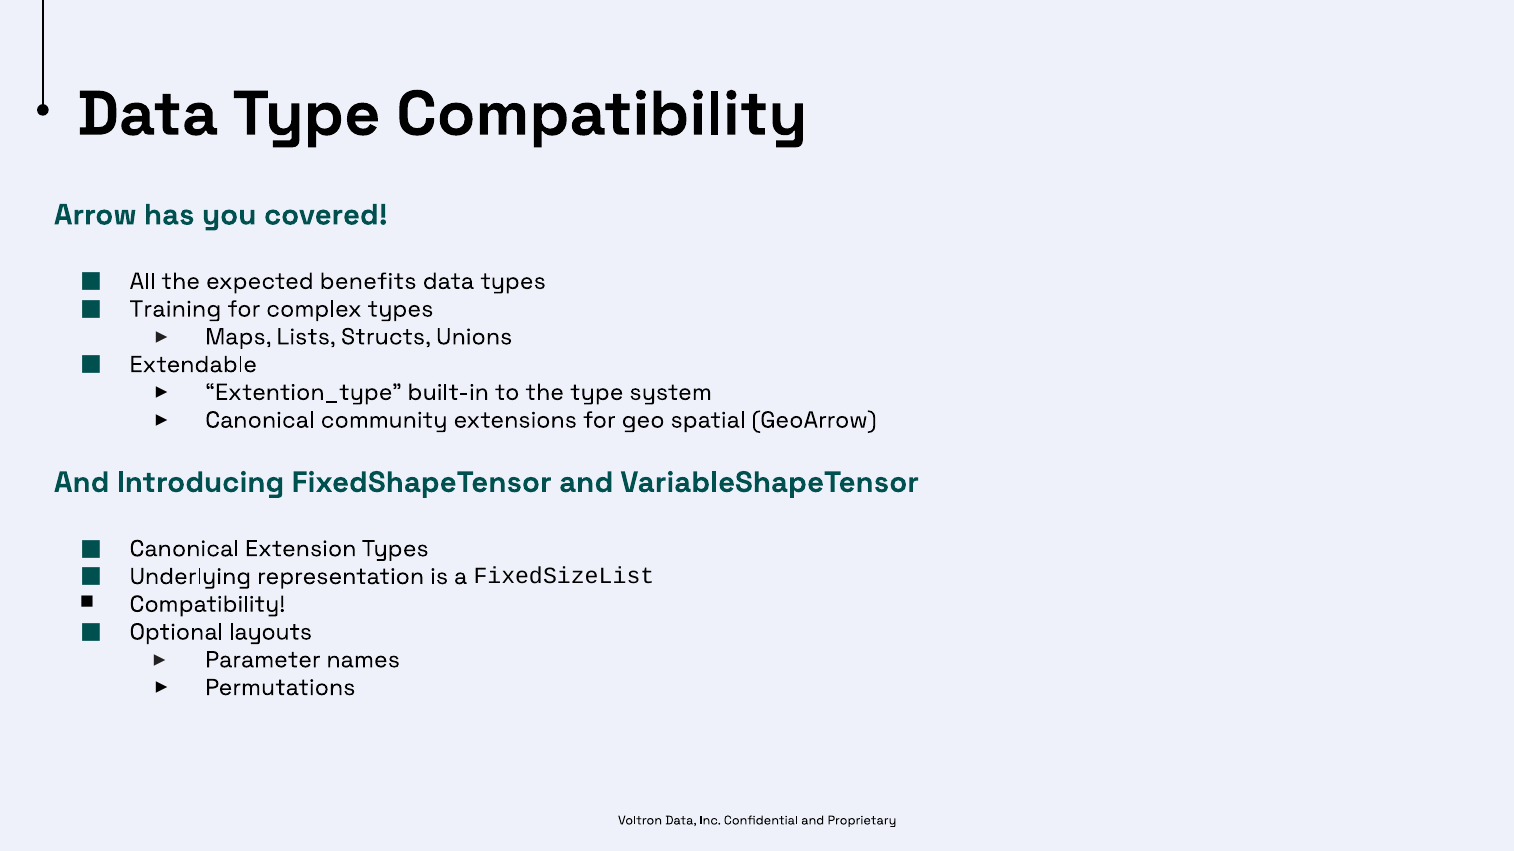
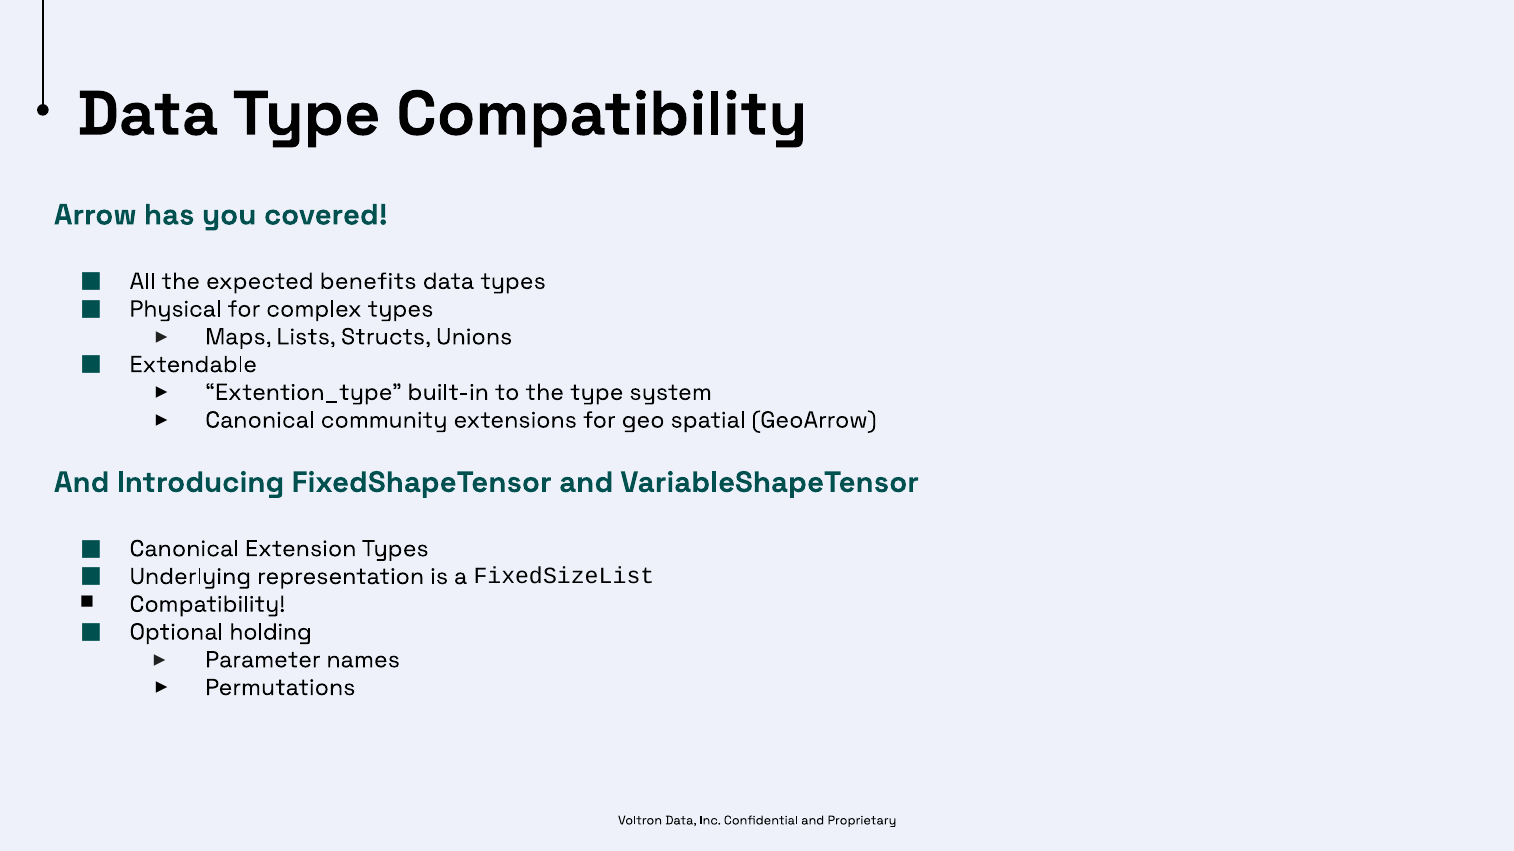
Training: Training -> Physical
layouts: layouts -> holding
